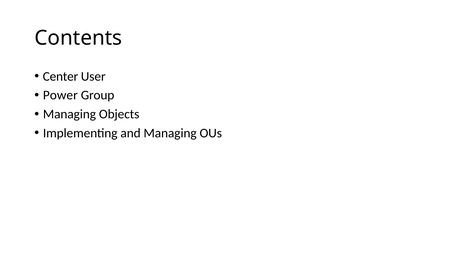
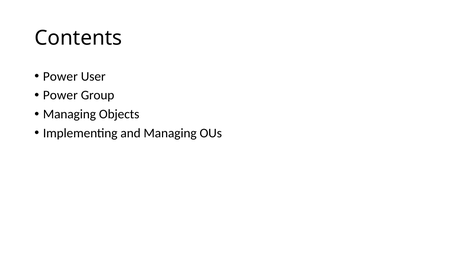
Center at (60, 76): Center -> Power
